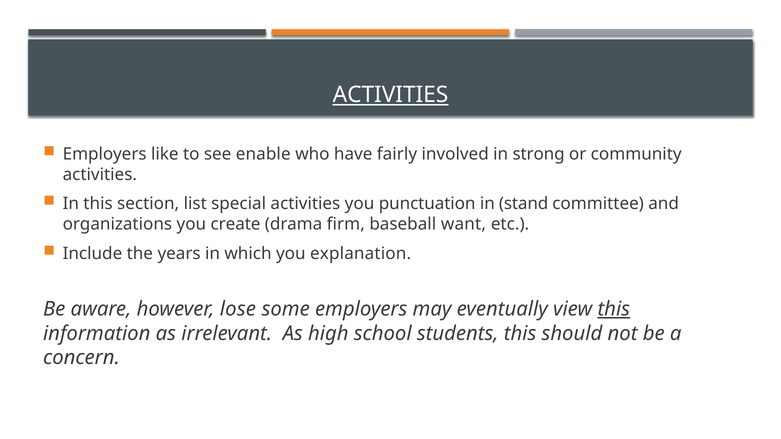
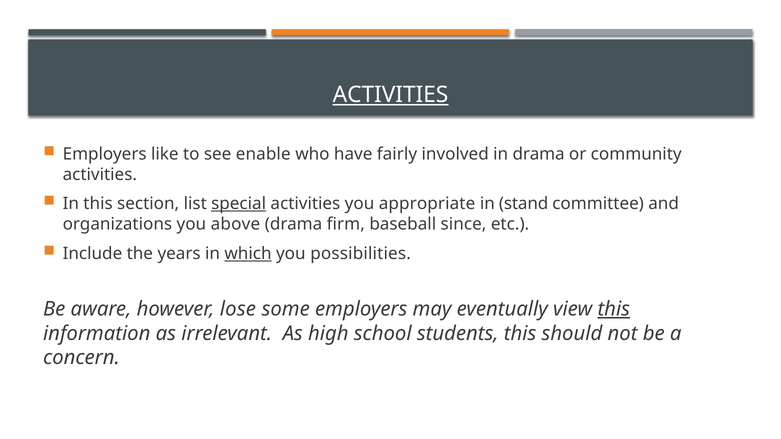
in strong: strong -> drama
special underline: none -> present
punctuation: punctuation -> appropriate
create: create -> above
want: want -> since
which underline: none -> present
explanation: explanation -> possibilities
